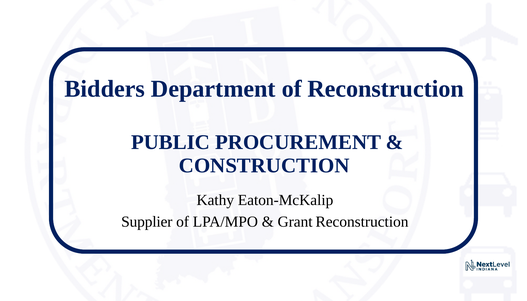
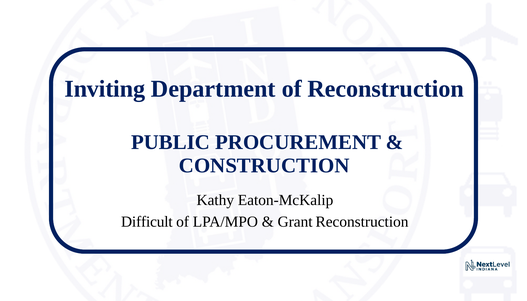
Bidders: Bidders -> Inviting
Supplier: Supplier -> Difficult
